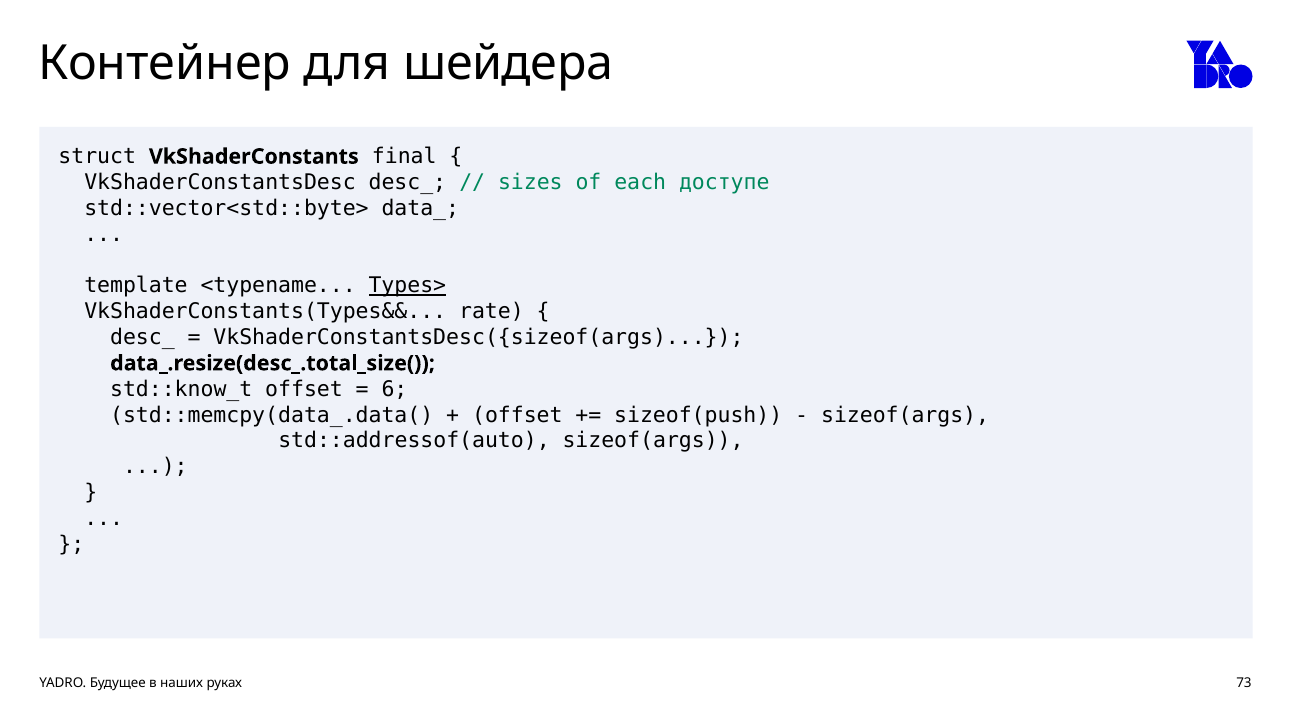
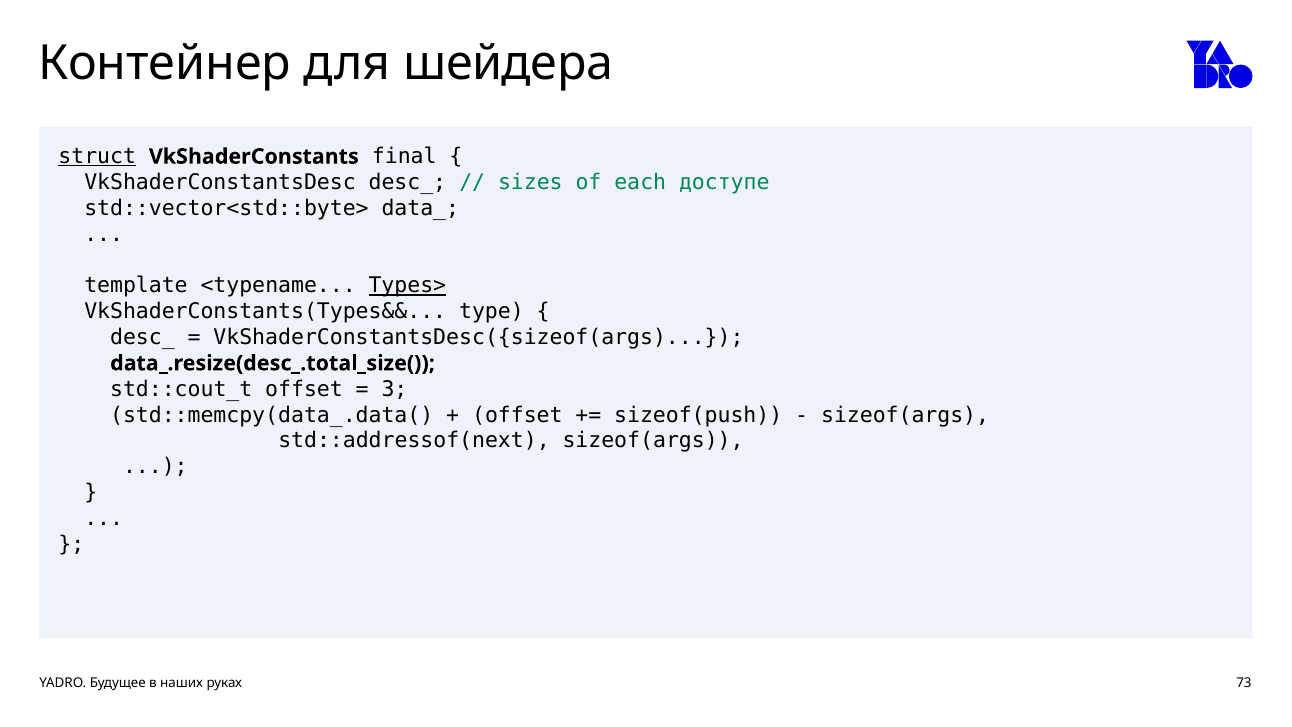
struct underline: none -> present
rate: rate -> type
std::know_t: std::know_t -> std::cout_t
6: 6 -> 3
std::addressof(auto: std::addressof(auto -> std::addressof(next
